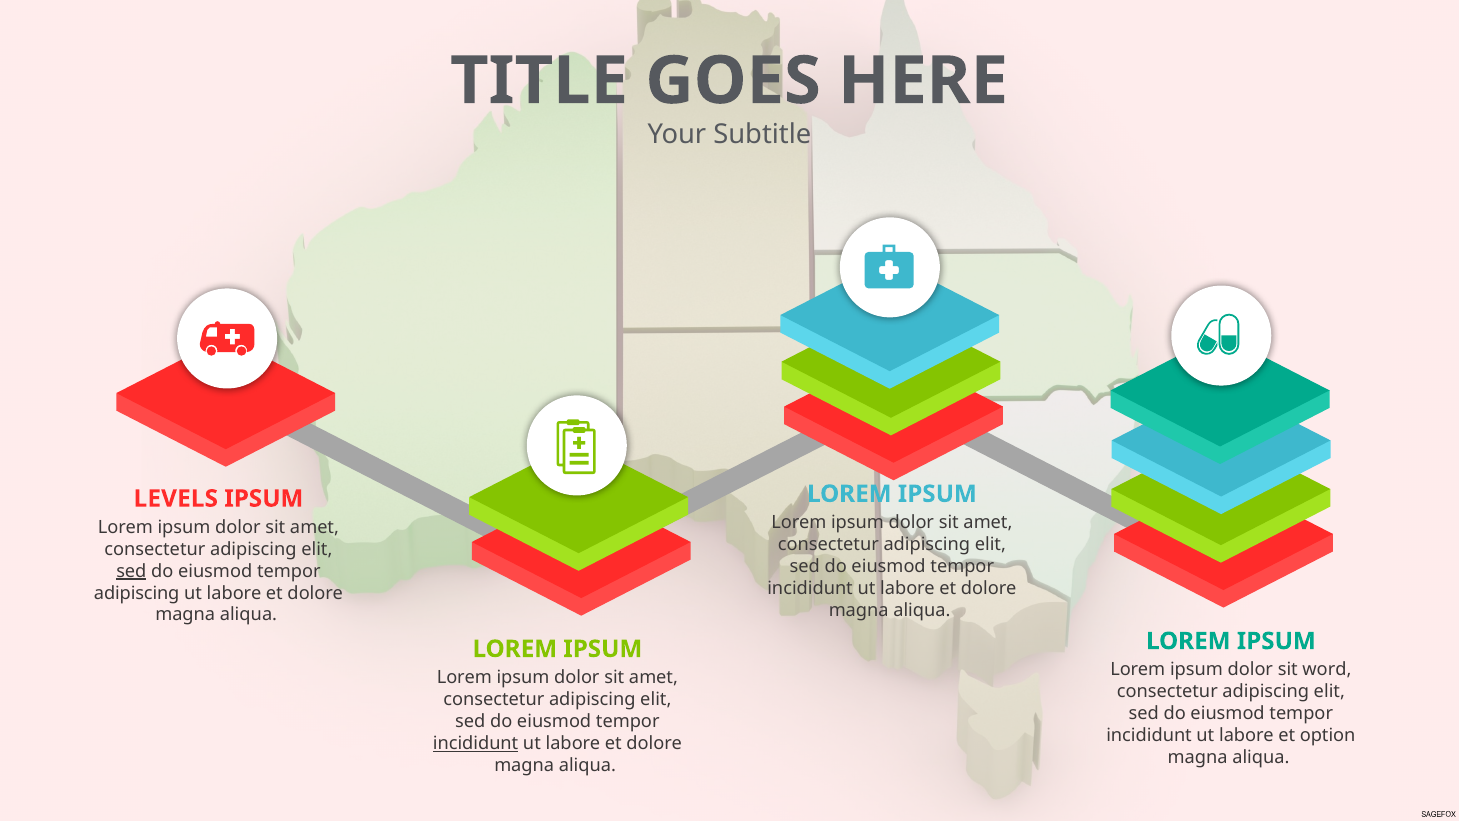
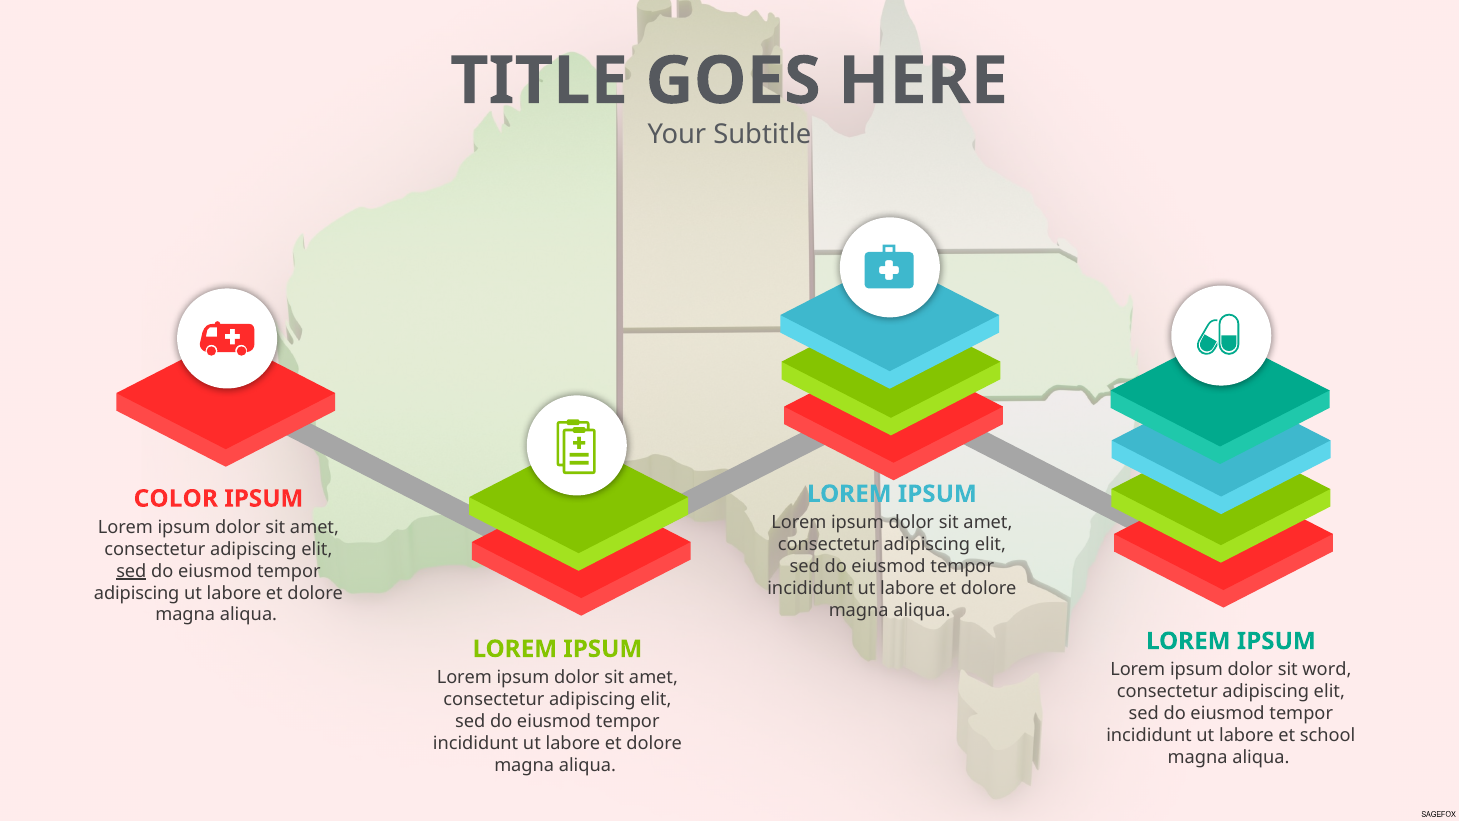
LEVELS: LEVELS -> COLOR
option: option -> school
incididunt at (476, 743) underline: present -> none
